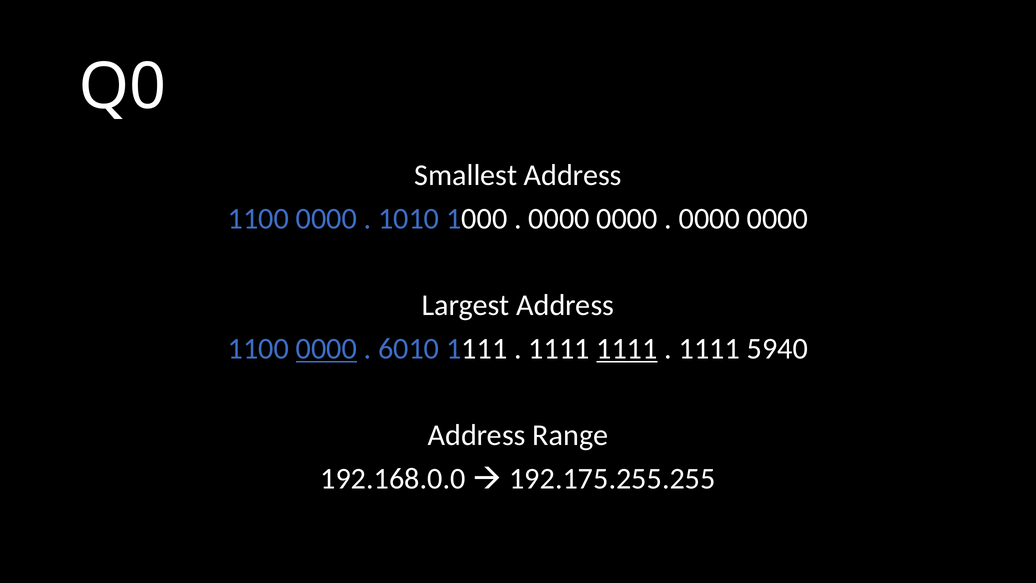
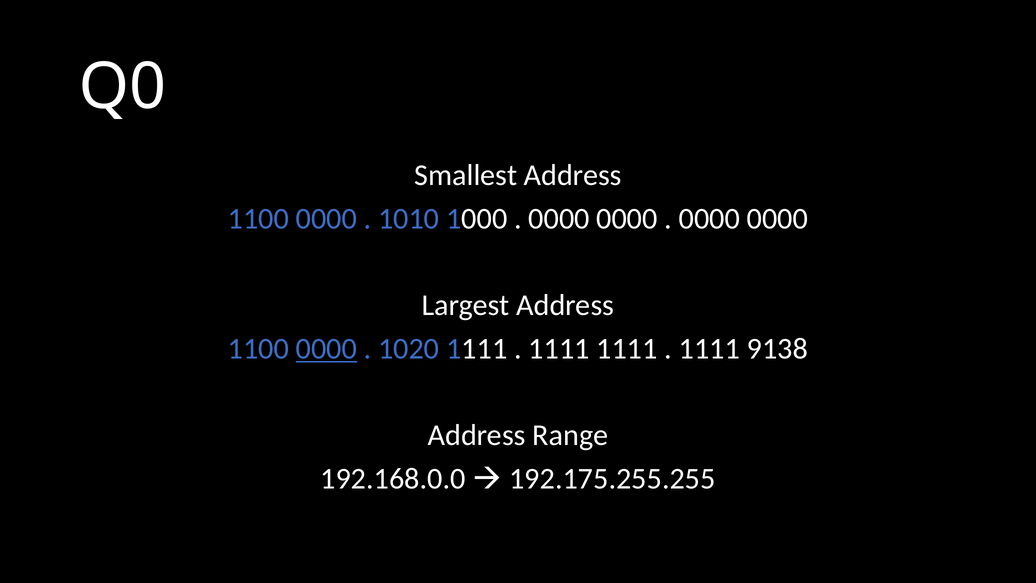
6010: 6010 -> 1020
1111 at (627, 349) underline: present -> none
5940: 5940 -> 9138
